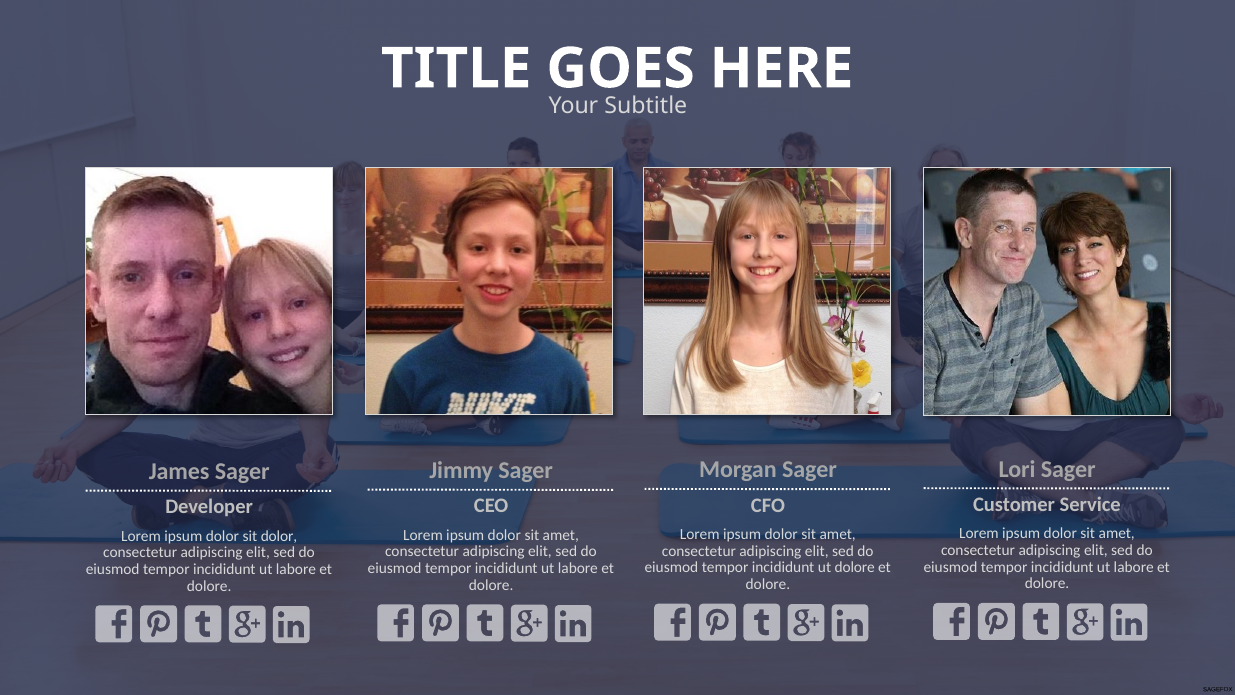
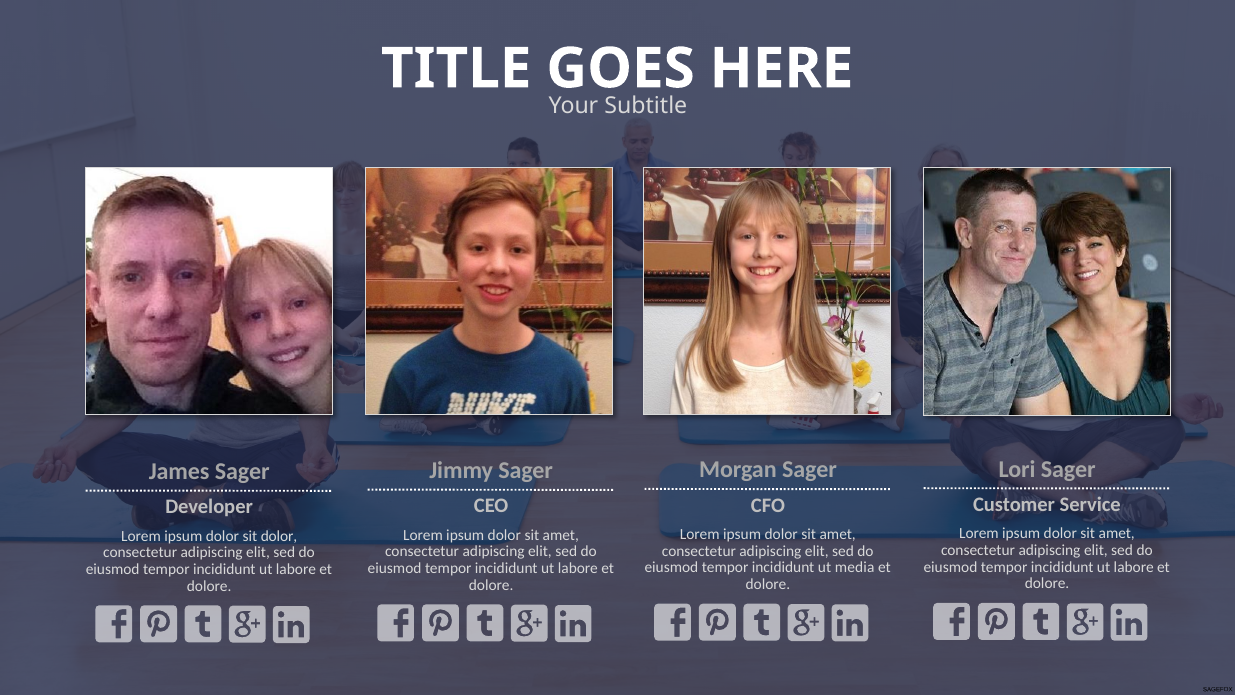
ut dolore: dolore -> media
